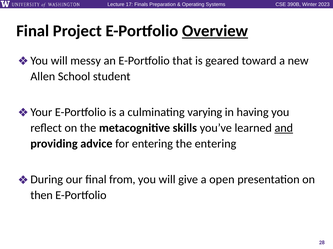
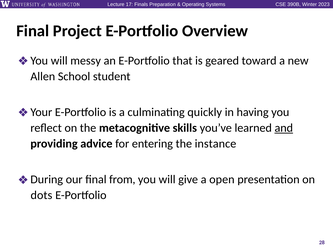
Overview underline: present -> none
varying: varying -> quickly
the entering: entering -> instance
then: then -> dots
